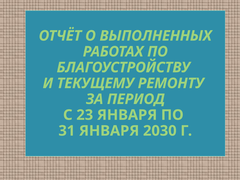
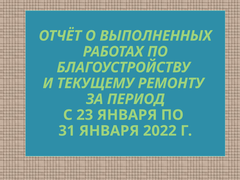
2030: 2030 -> 2022
